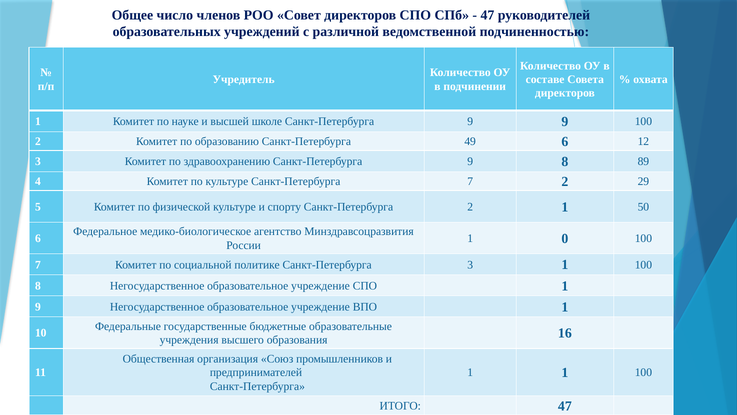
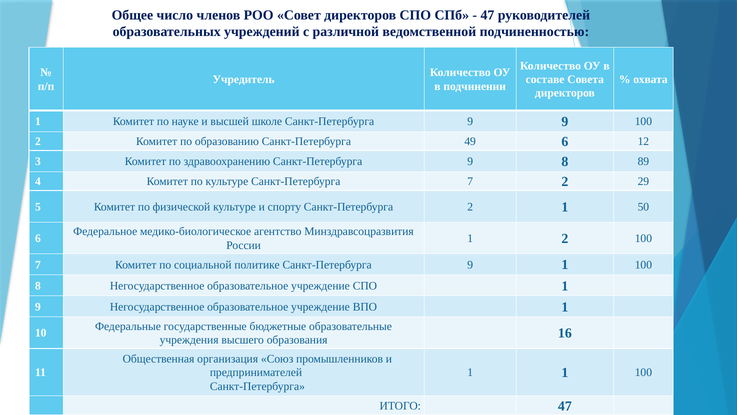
1 0: 0 -> 2
политике Санкт-Петербурга 3: 3 -> 9
